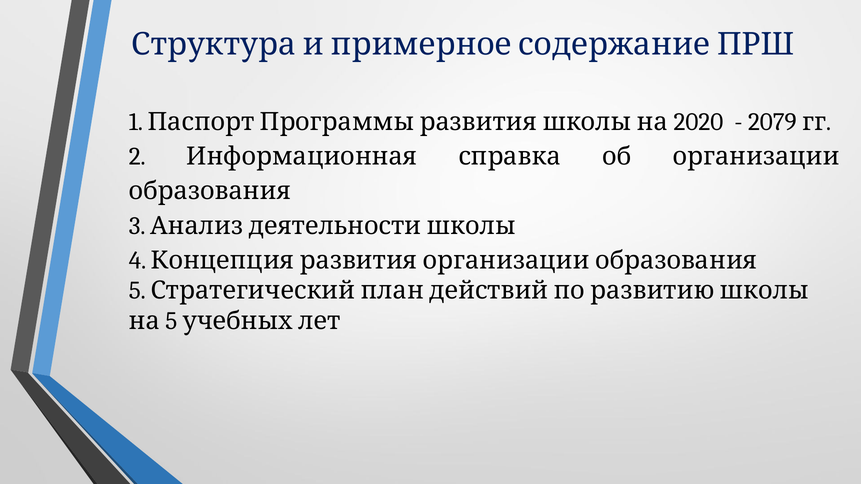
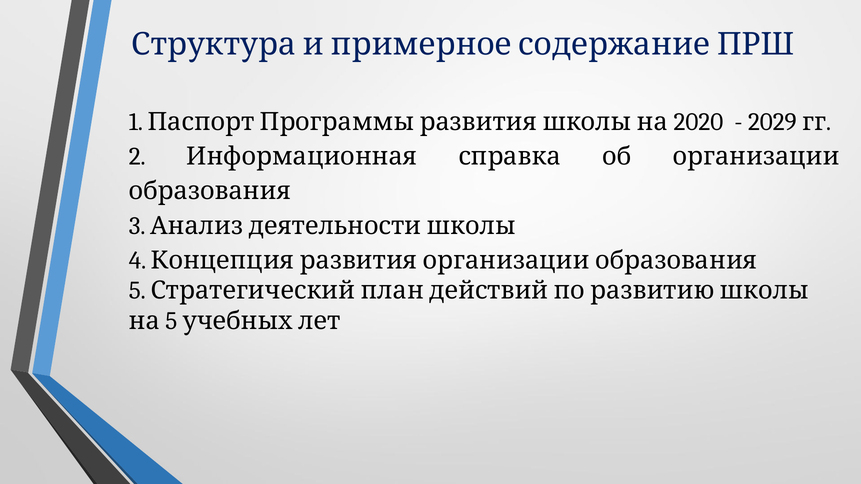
2079: 2079 -> 2029
